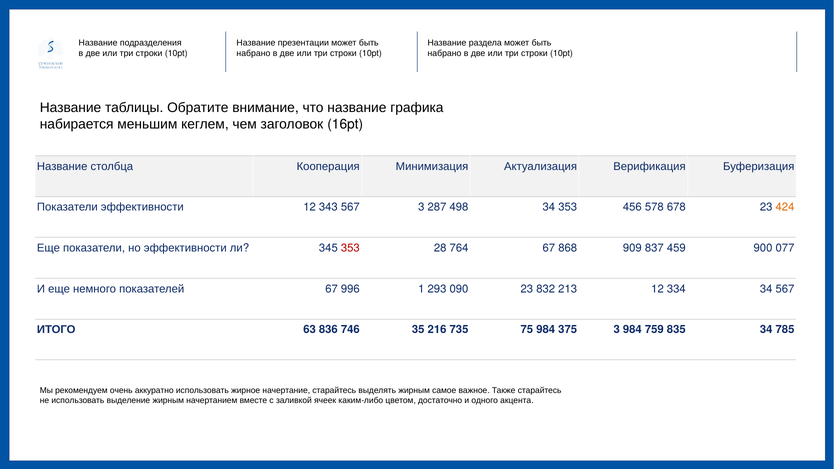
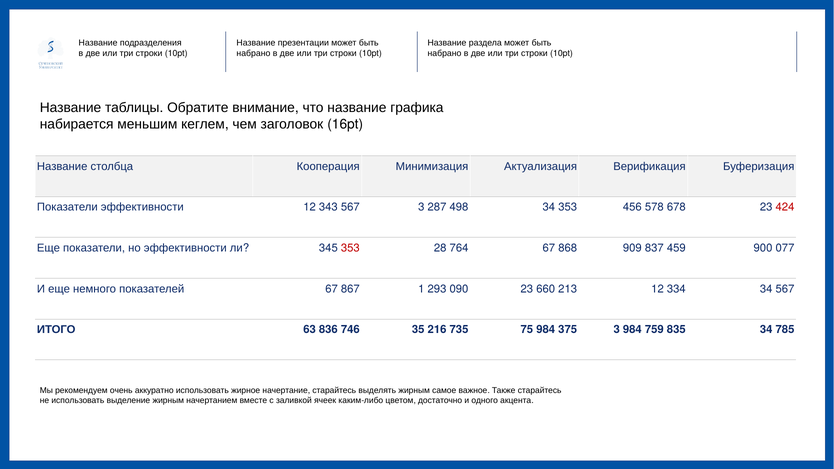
424 colour: orange -> red
996: 996 -> 867
832: 832 -> 660
